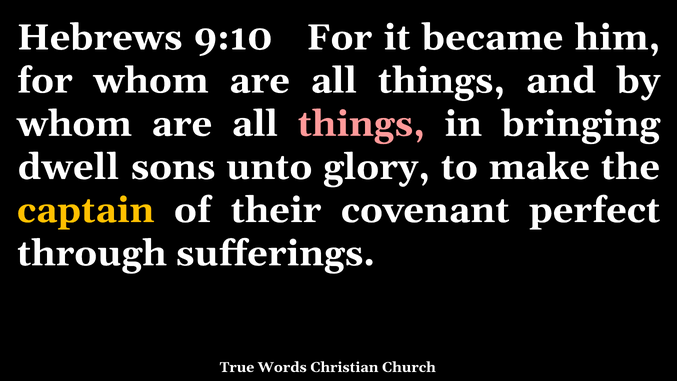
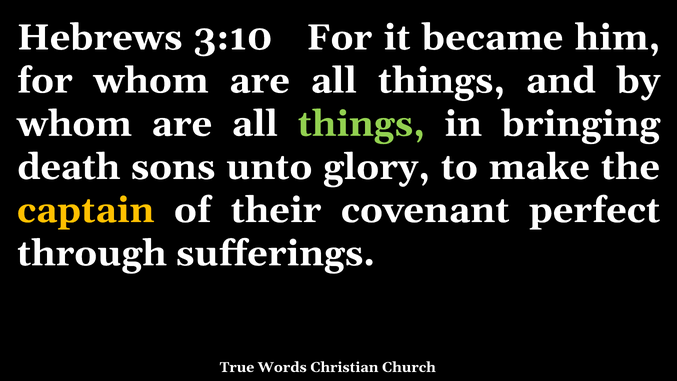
9:10: 9:10 -> 3:10
things at (361, 124) colour: pink -> light green
dwell: dwell -> death
